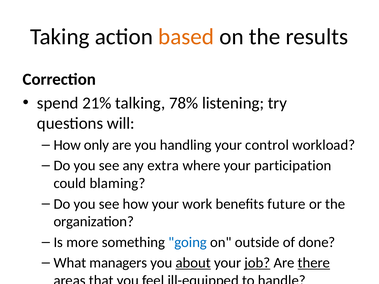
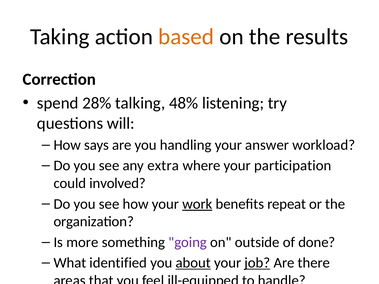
21%: 21% -> 28%
78%: 78% -> 48%
only: only -> says
control: control -> answer
blaming: blaming -> involved
work at (197, 204) underline: none -> present
future: future -> repeat
going colour: blue -> purple
managers: managers -> identified
there underline: present -> none
